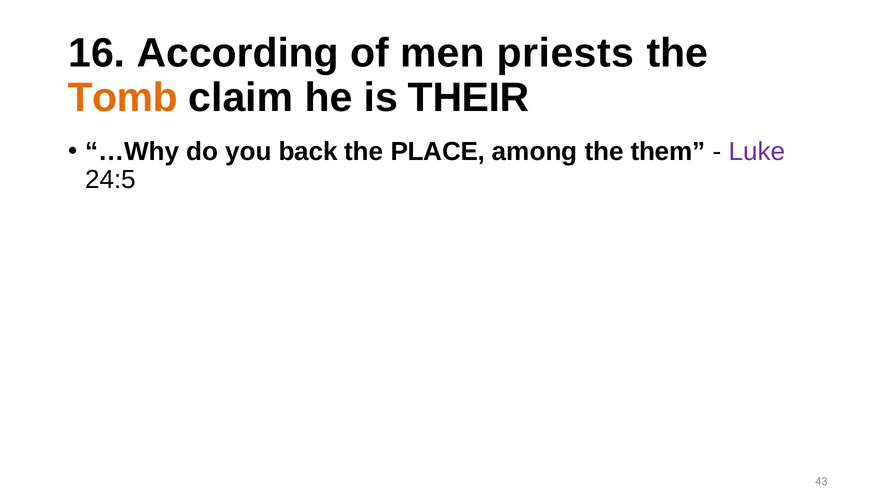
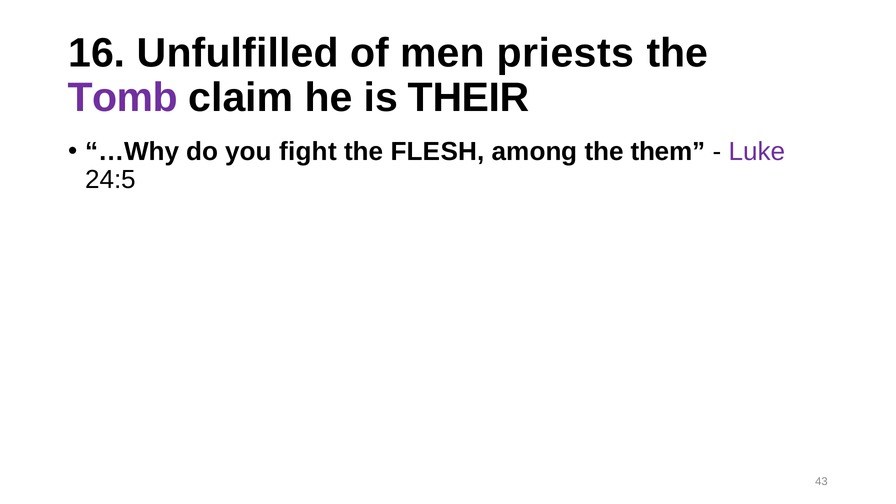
According: According -> Unfulfilled
Tomb colour: orange -> purple
back: back -> fight
PLACE: PLACE -> FLESH
